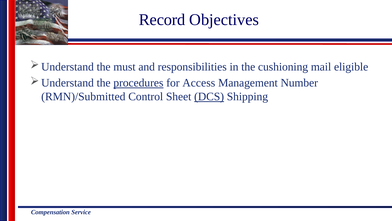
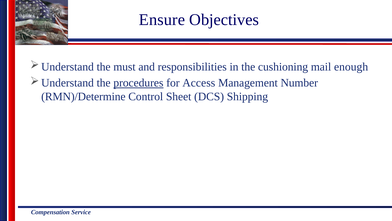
Record: Record -> Ensure
eligible: eligible -> enough
RMN)/Submitted: RMN)/Submitted -> RMN)/Determine
DCS underline: present -> none
